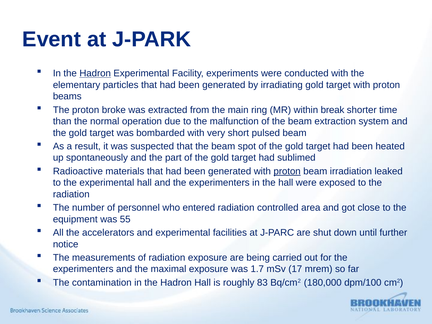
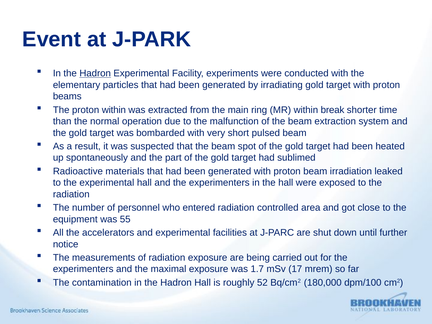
proton broke: broke -> within
proton at (287, 171) underline: present -> none
83: 83 -> 52
